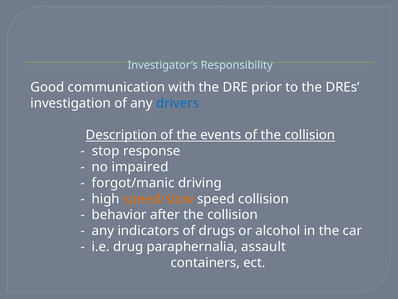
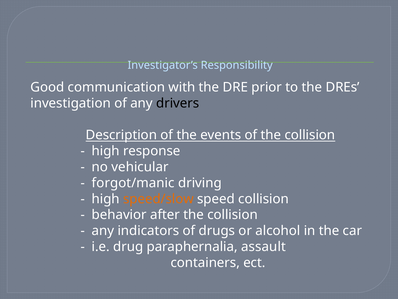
drivers colour: blue -> black
stop at (106, 151): stop -> high
impaired: impaired -> vehicular
